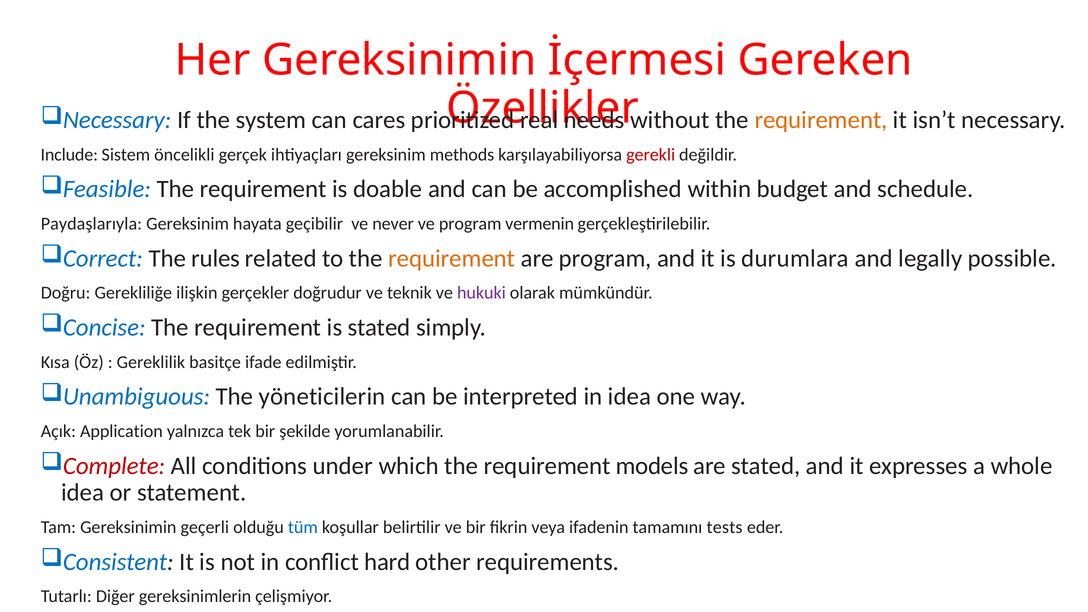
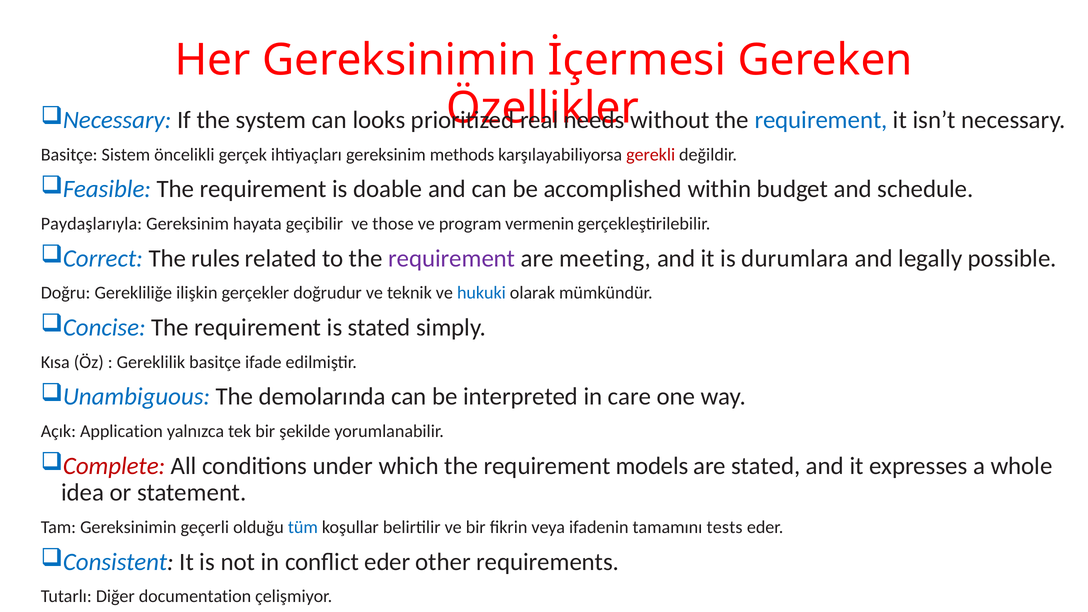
cares: cares -> looks
requirement at (821, 120) colour: orange -> blue
Include at (69, 155): Include -> Basitçe
never: never -> those
requirement at (452, 258) colour: orange -> purple
are program: program -> meeting
hukuki colour: purple -> blue
yöneticilerin: yöneticilerin -> demolarında
in idea: idea -> care
conflict hard: hard -> eder
gereksinimlerin: gereksinimlerin -> documentation
